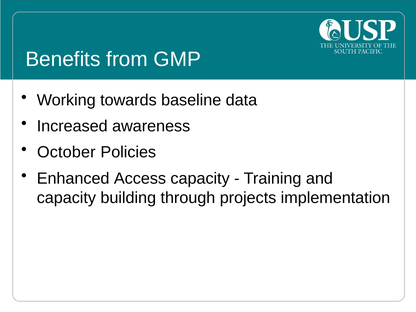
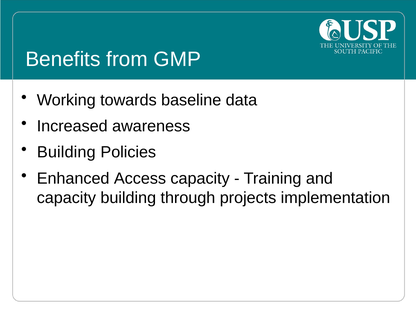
October at (66, 152): October -> Building
